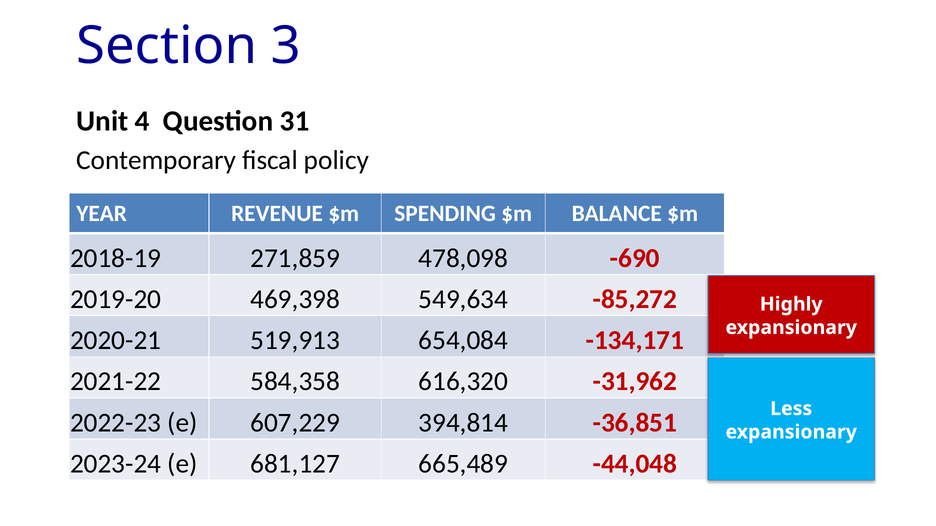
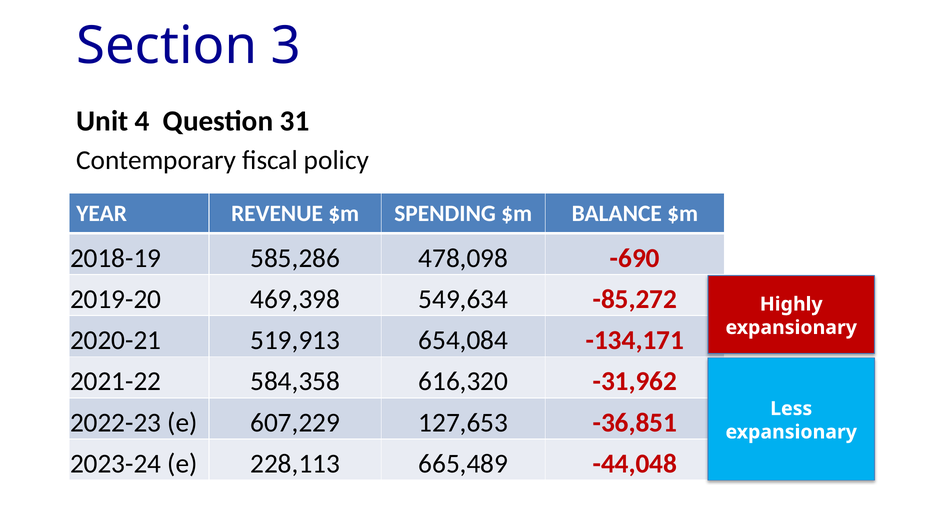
271,859: 271,859 -> 585,286
394,814: 394,814 -> 127,653
681,127: 681,127 -> 228,113
